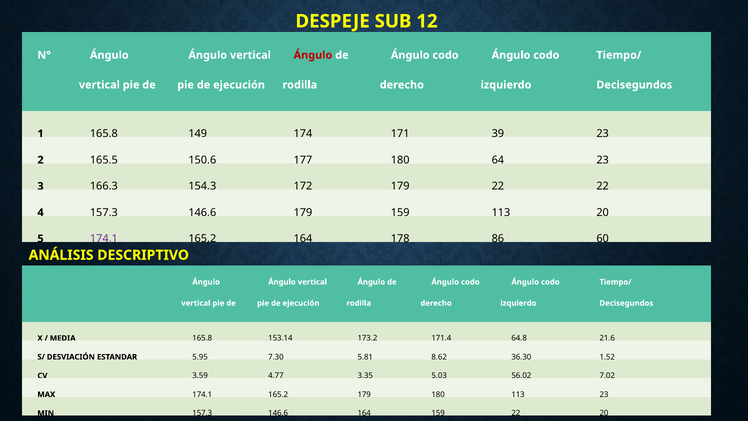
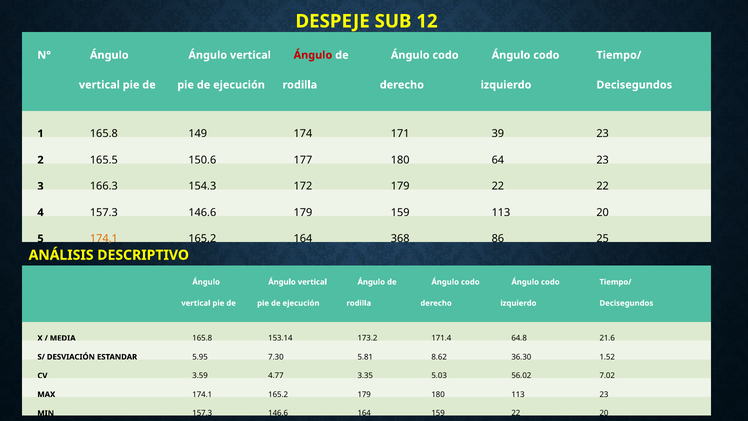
174,1 at (104, 239) colour: purple -> orange
178: 178 -> 368
60: 60 -> 25
